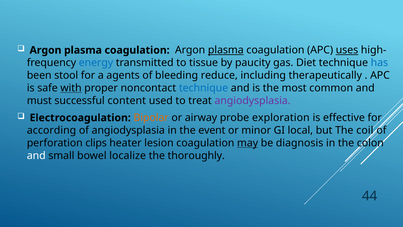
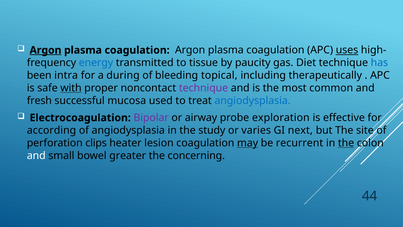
Argon at (45, 50) underline: none -> present
plasma at (226, 50) underline: present -> none
stool: stool -> intra
agents: agents -> during
reduce: reduce -> topical
technique at (204, 88) colour: blue -> purple
must: must -> fresh
content: content -> mucosa
angiodysplasia at (253, 100) colour: purple -> blue
Bipolar colour: orange -> purple
event: event -> study
minor: minor -> varies
local: local -> next
coil: coil -> site
diagnosis: diagnosis -> recurrent
the at (346, 143) underline: none -> present
localize: localize -> greater
thoroughly: thoroughly -> concerning
